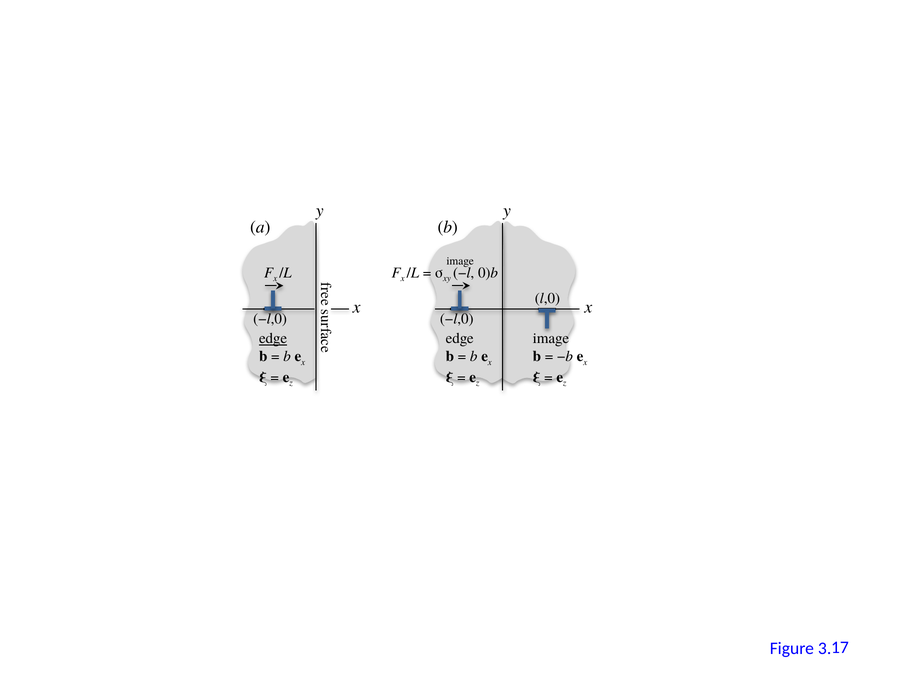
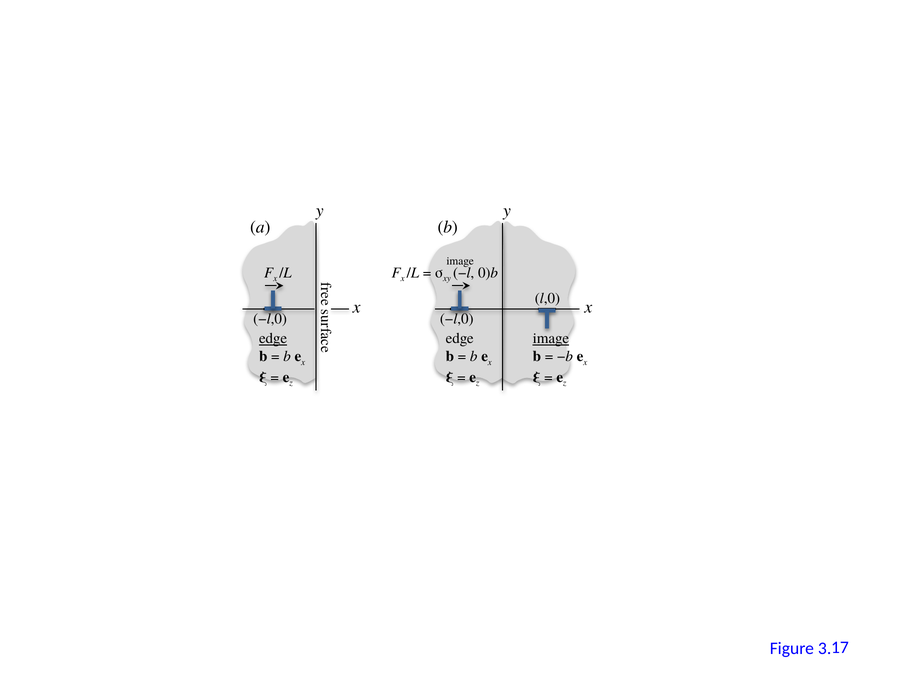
image at (551, 338) underline: none -> present
